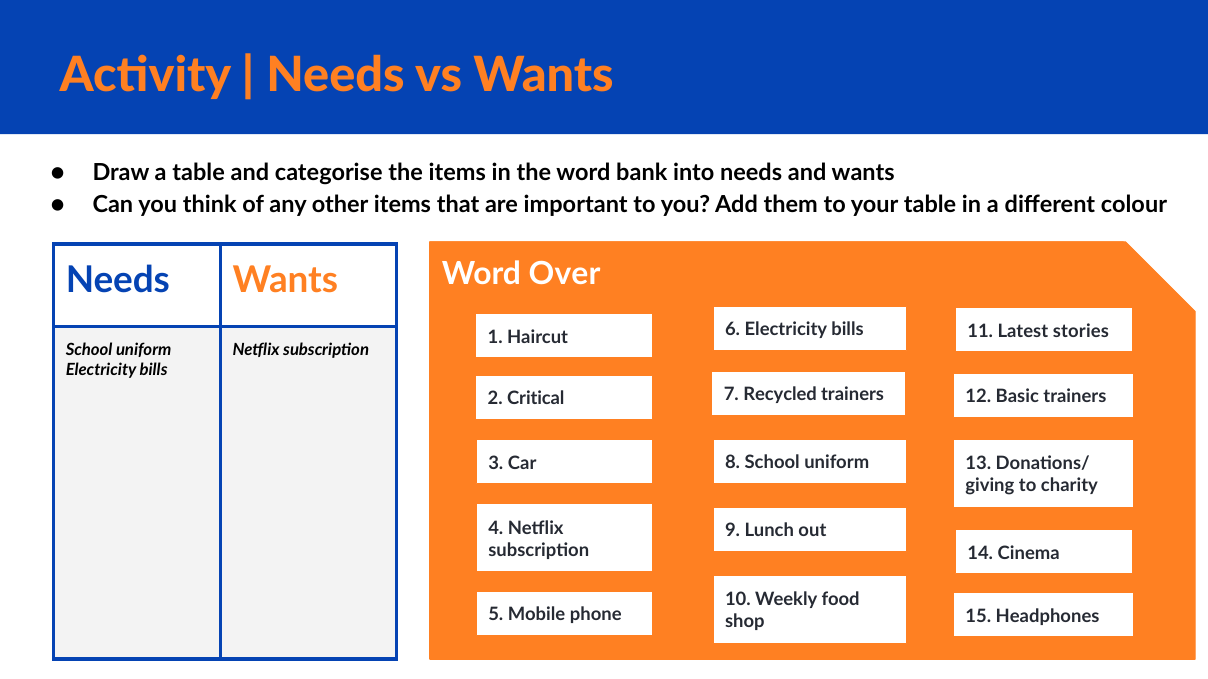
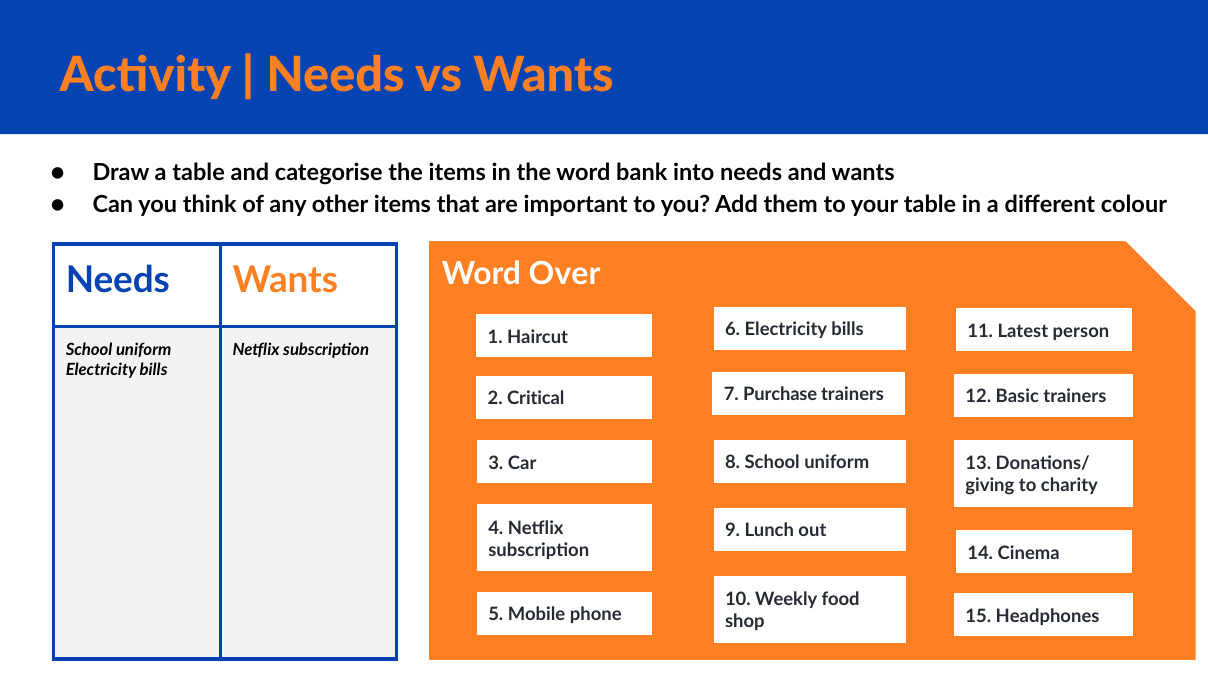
stories: stories -> person
Recycled: Recycled -> Purchase
